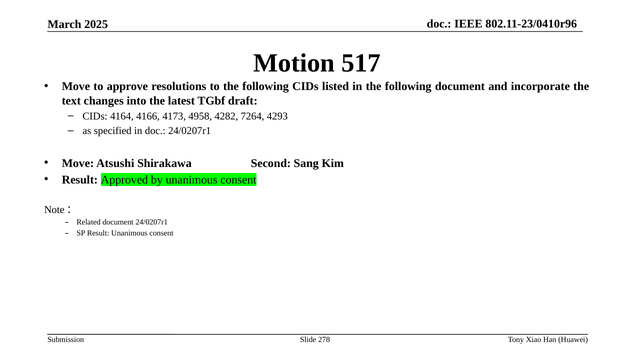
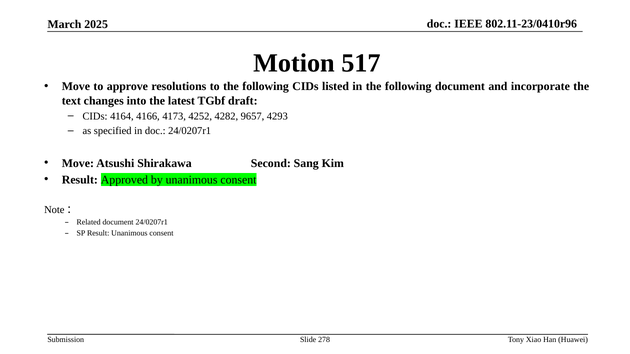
4958: 4958 -> 4252
7264: 7264 -> 9657
